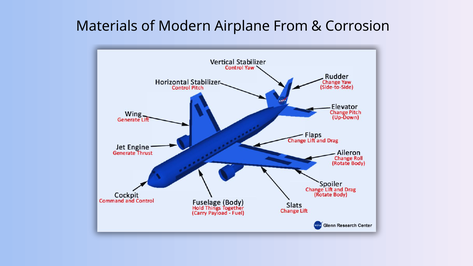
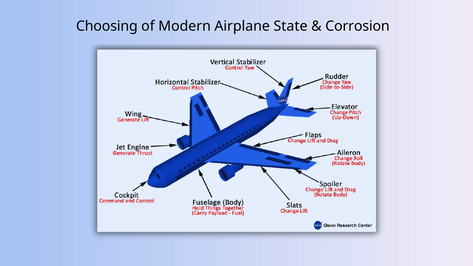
Materials: Materials -> Choosing
From: From -> State
